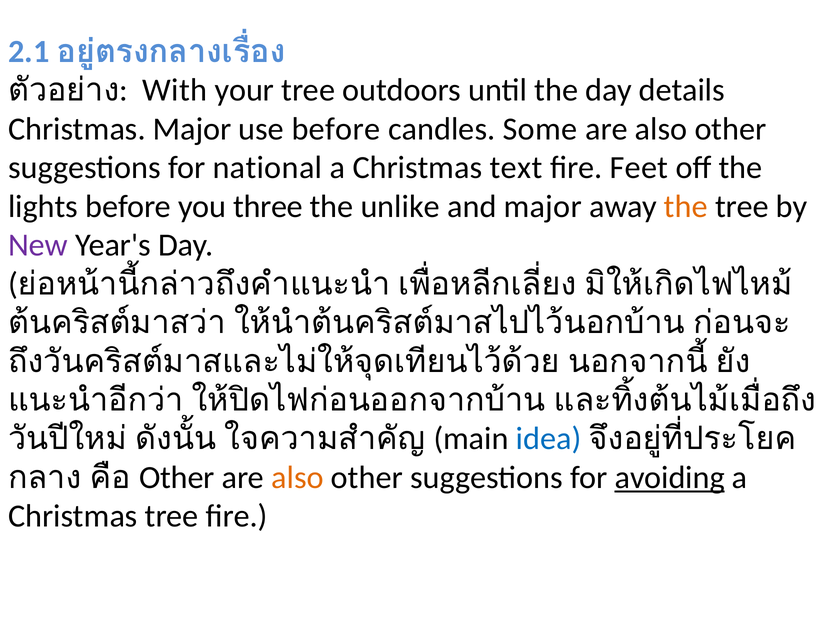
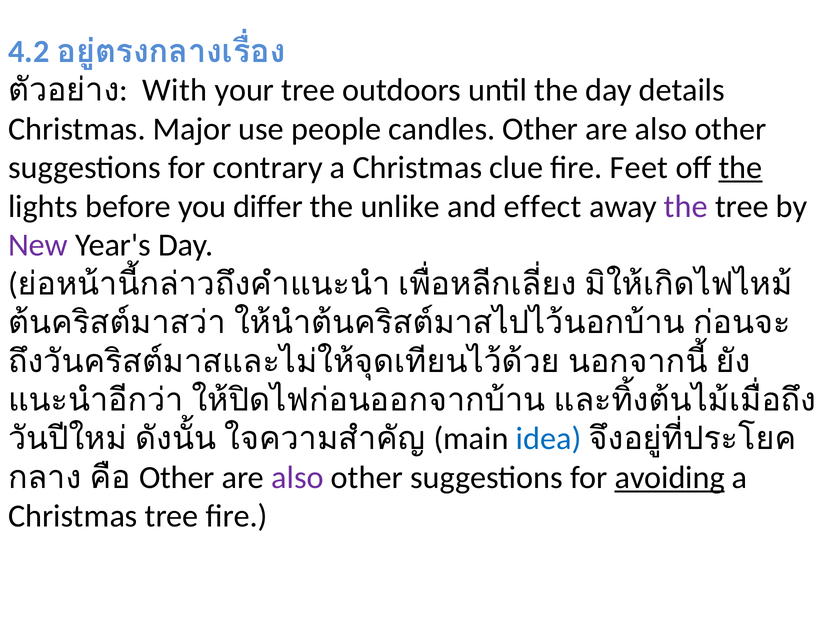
2.1: 2.1 -> 4.2
use before: before -> people
candles Some: Some -> Other
national: national -> contrary
text: text -> clue
the at (741, 168) underline: none -> present
three: three -> differ
and major: major -> effect
the at (686, 207) colour: orange -> purple
also at (298, 478) colour: orange -> purple
